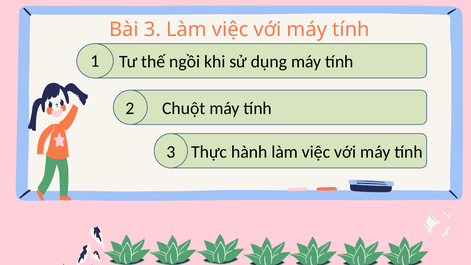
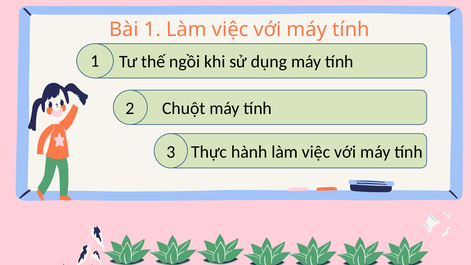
Bài 3: 3 -> 1
